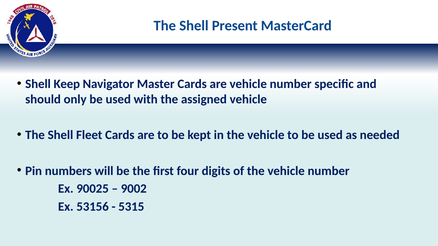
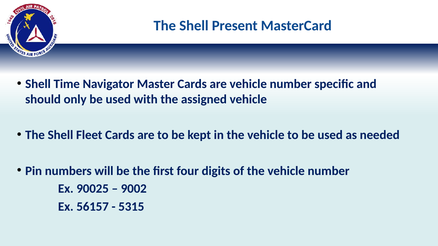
Keep: Keep -> Time
53156: 53156 -> 56157
